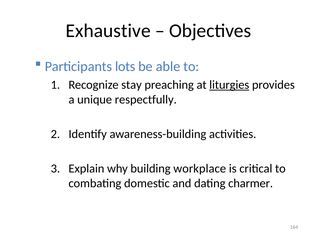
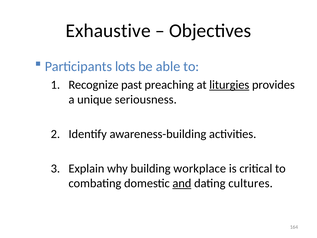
stay: stay -> past
respectfully: respectfully -> seriousness
and underline: none -> present
charmer: charmer -> cultures
